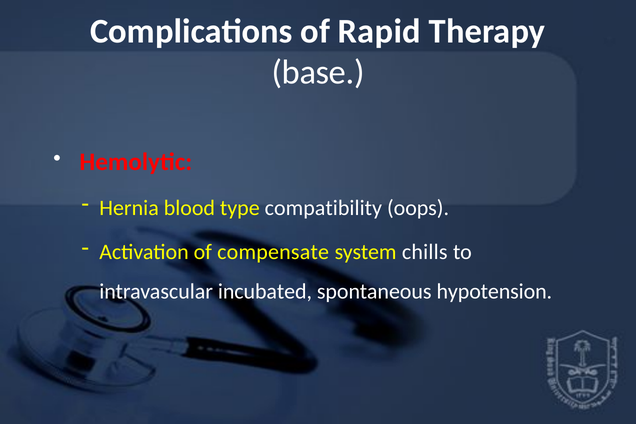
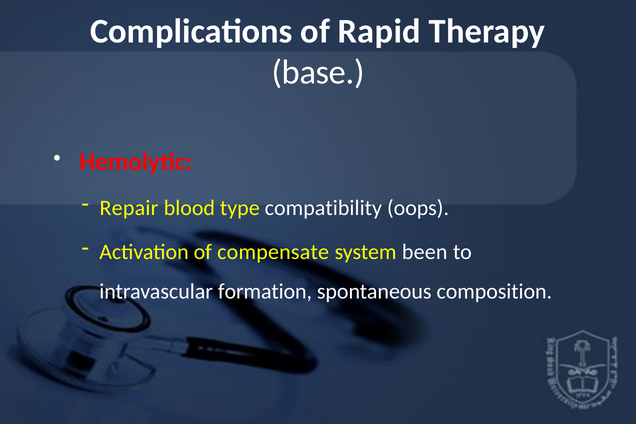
Hernia: Hernia -> Repair
chills: chills -> been
incubated: incubated -> formation
hypotension: hypotension -> composition
